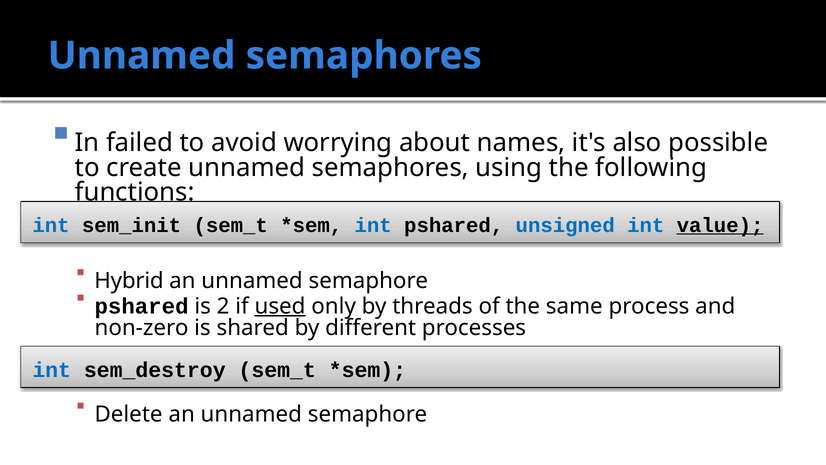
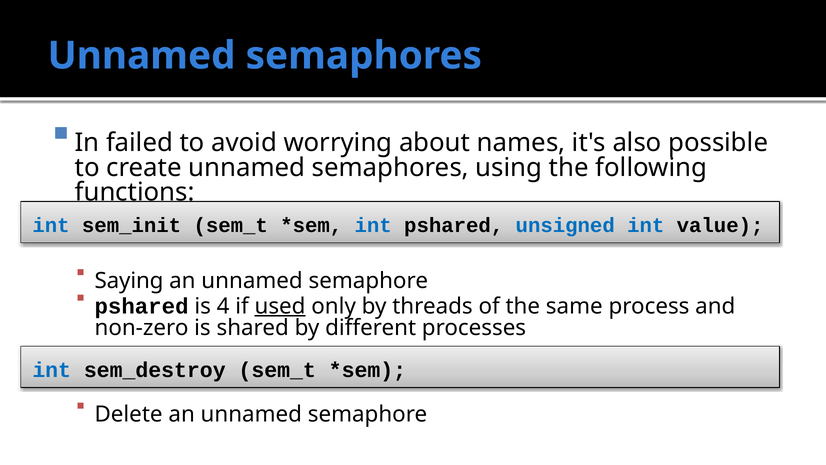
value underline: present -> none
Hybrid: Hybrid -> Saying
2: 2 -> 4
